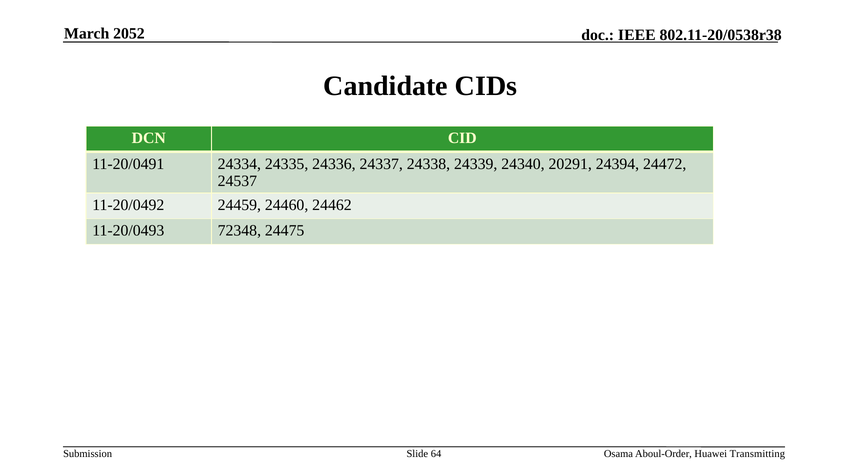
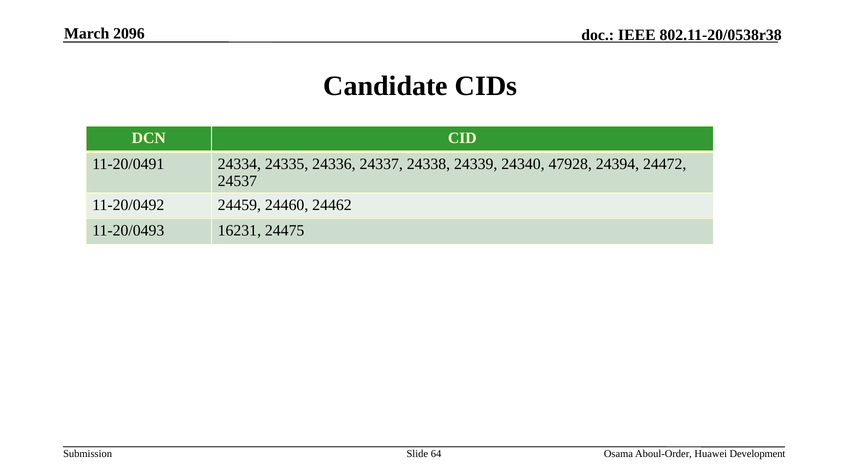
2052: 2052 -> 2096
20291: 20291 -> 47928
72348: 72348 -> 16231
Transmitting: Transmitting -> Development
